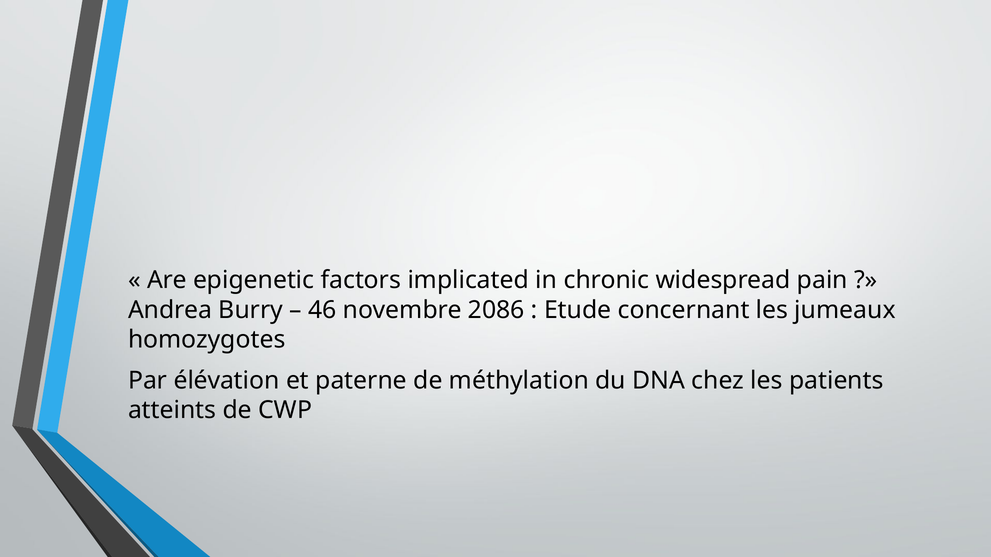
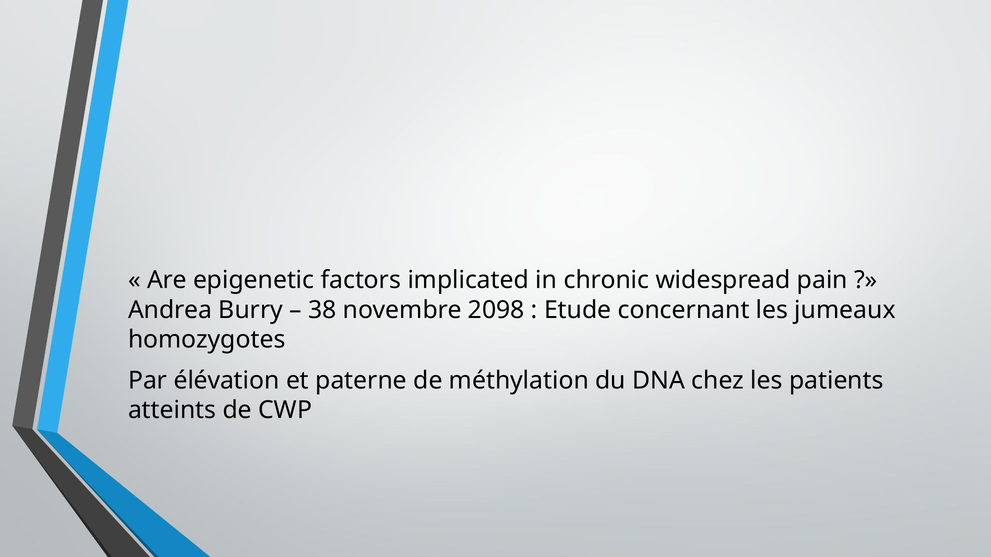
46: 46 -> 38
2086: 2086 -> 2098
